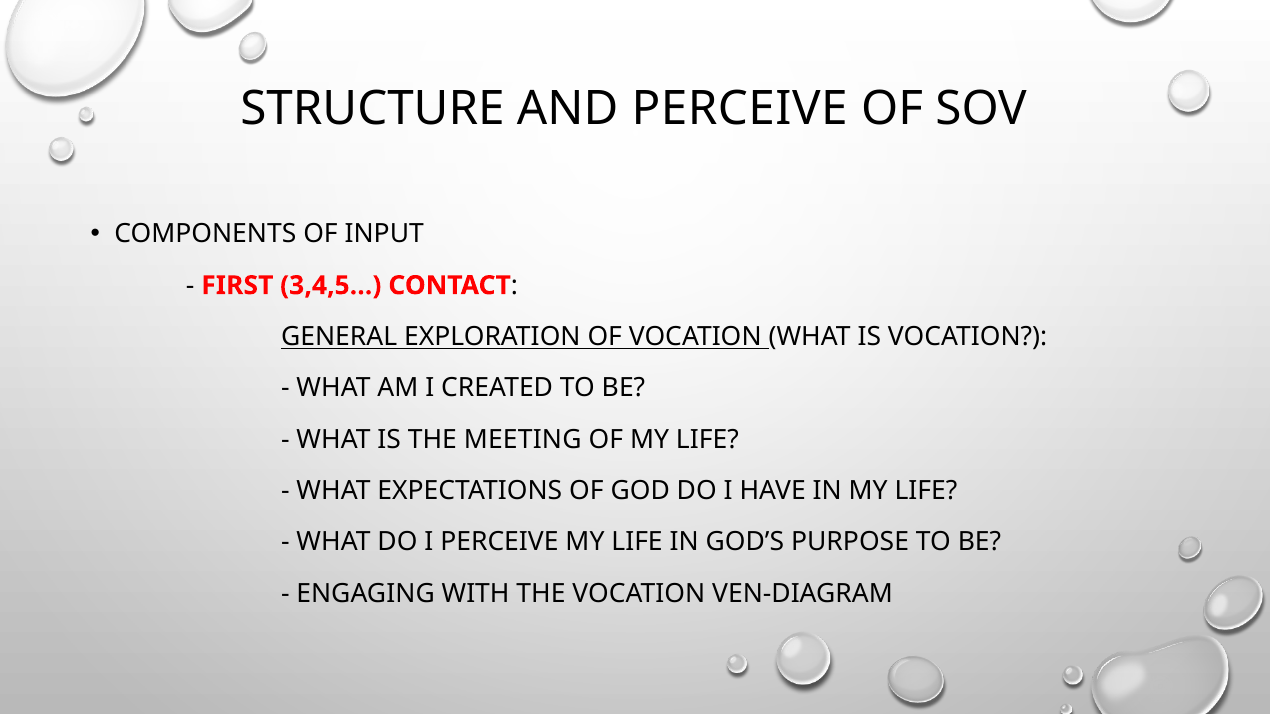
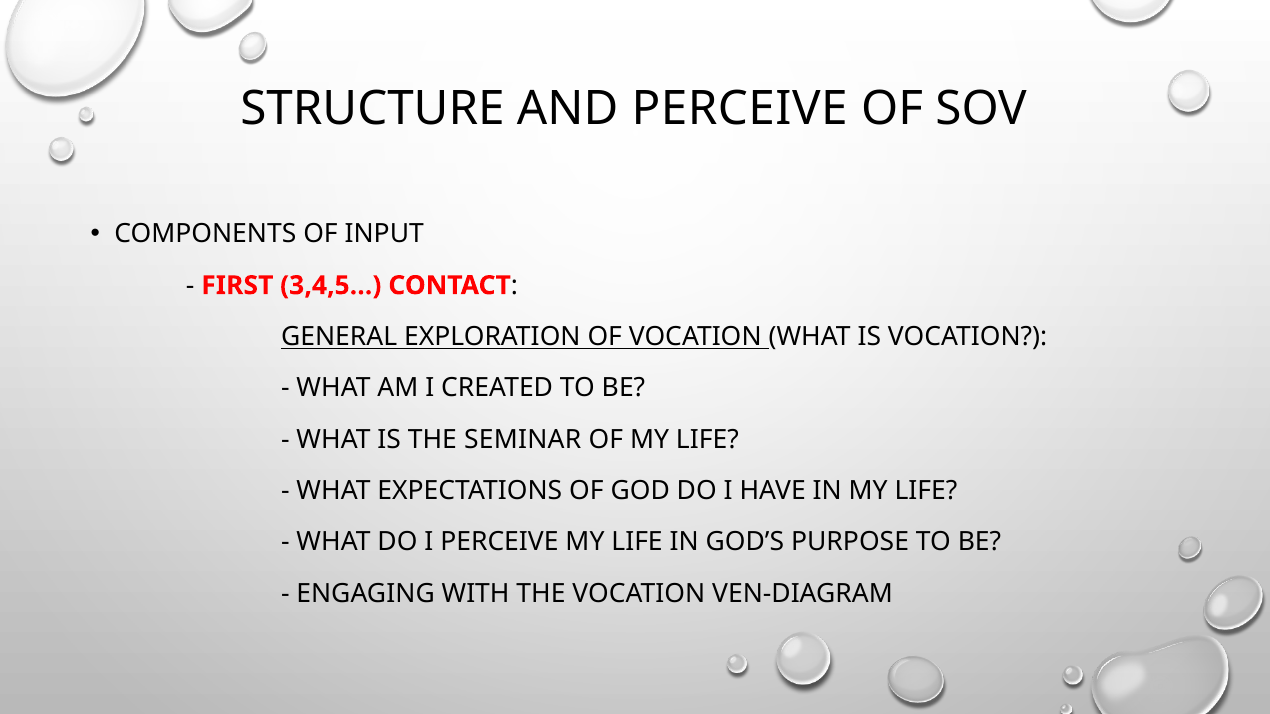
MEETING: MEETING -> SEMINAR
